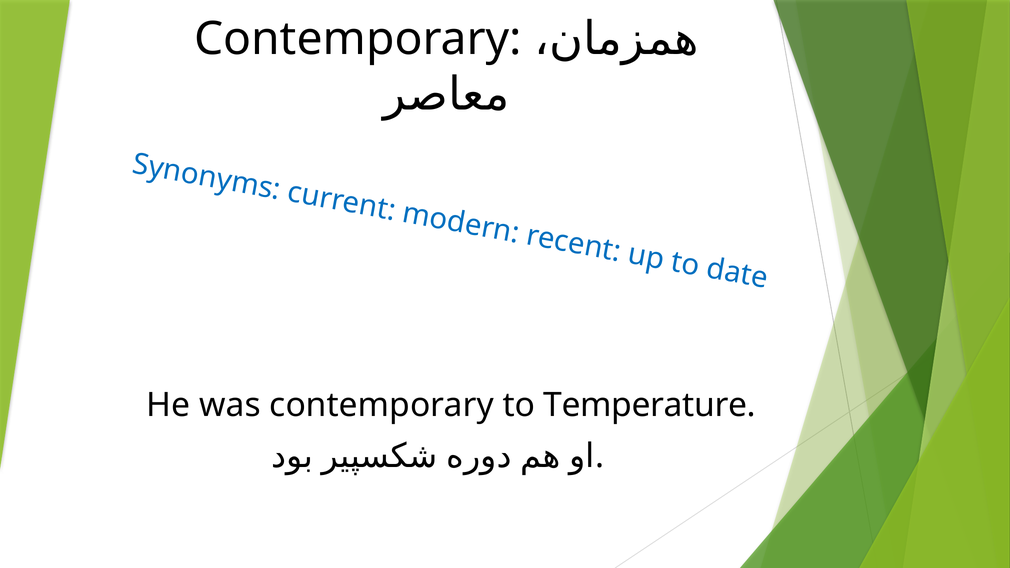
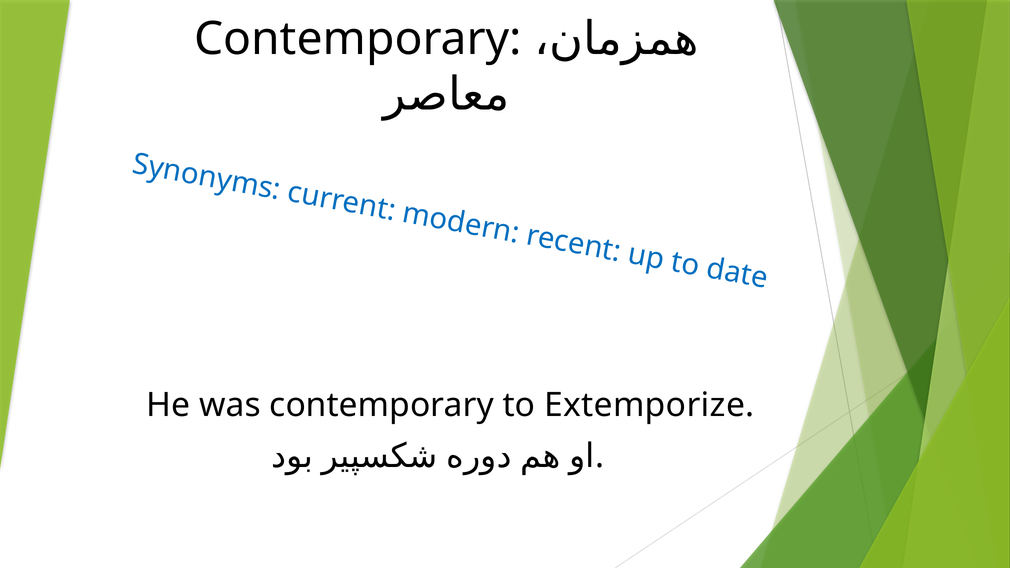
Temperature: Temperature -> Extemporize
